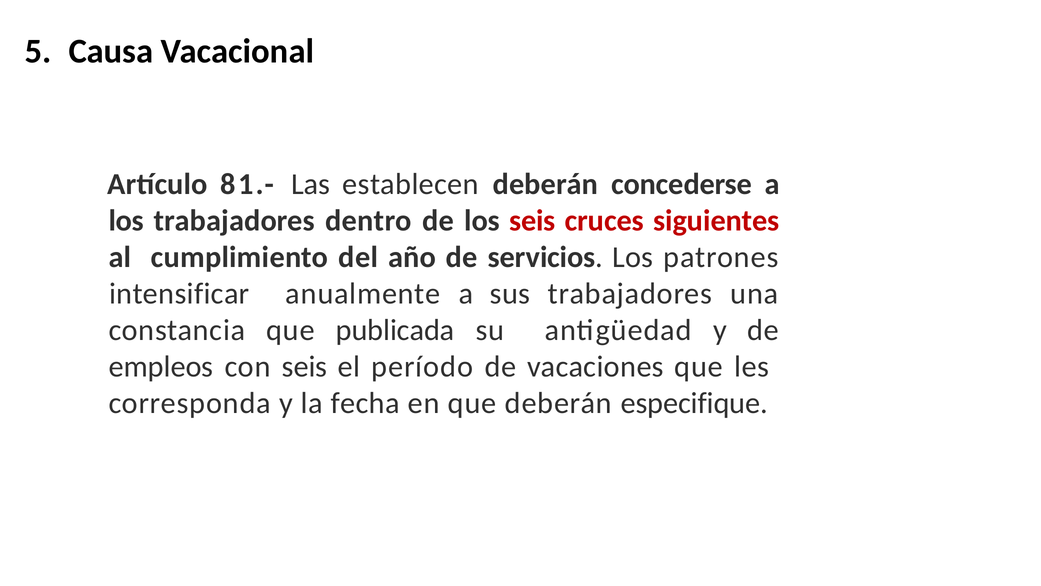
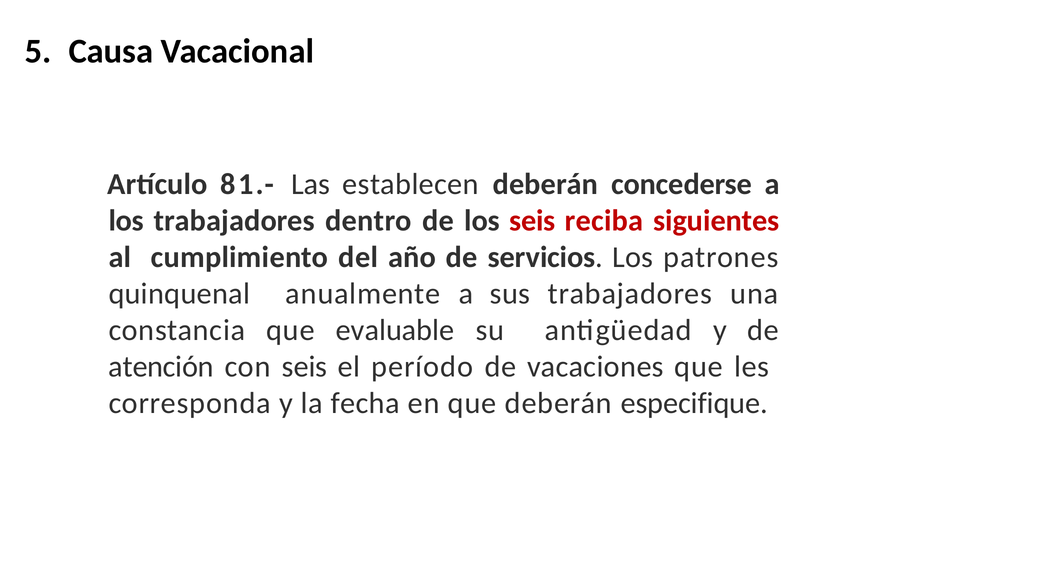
cruces: cruces -> reciba
intensificar: intensificar -> quinquenal
publicada: publicada -> evaluable
empleos: empleos -> atención
